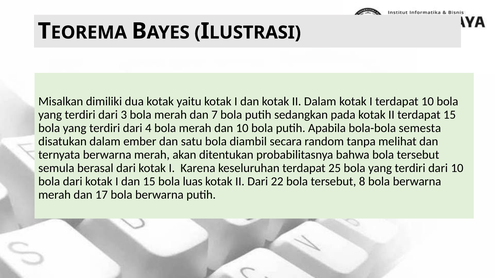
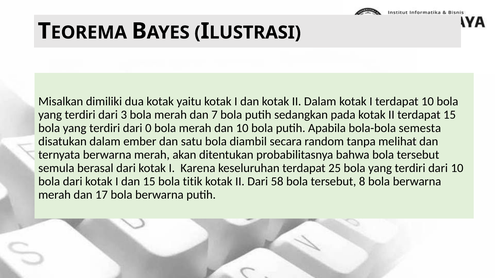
4: 4 -> 0
luas: luas -> titik
22: 22 -> 58
